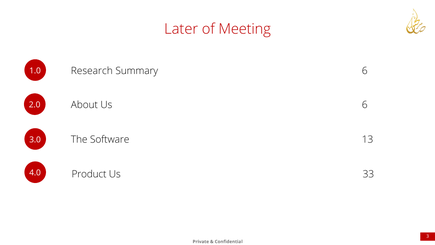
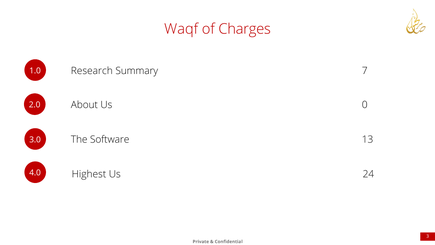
Later: Later -> Waqf
Meeting: Meeting -> Charges
Summary 6: 6 -> 7
Us 6: 6 -> 0
Product: Product -> Highest
33: 33 -> 24
